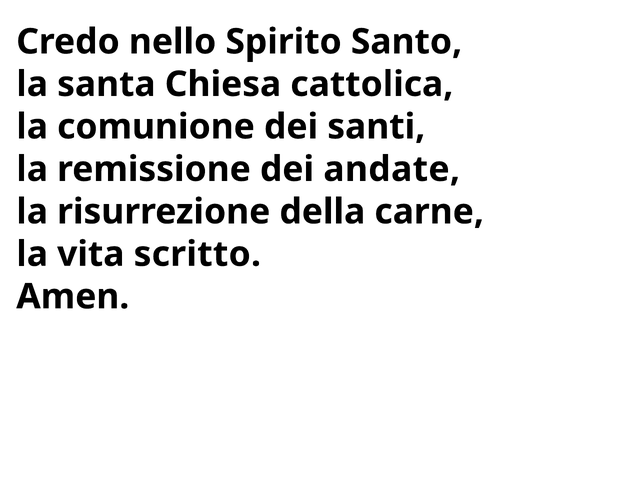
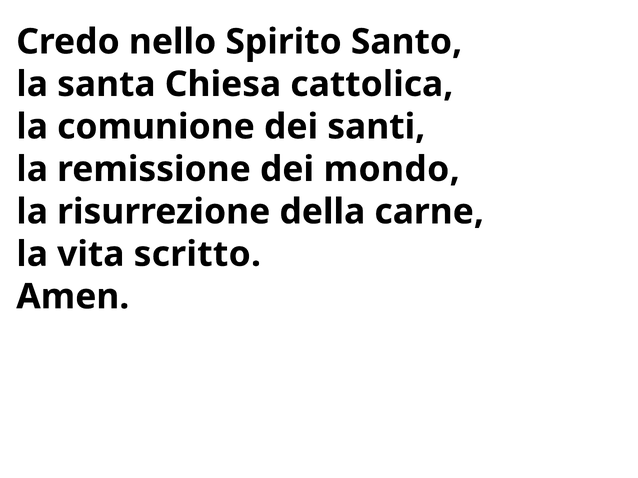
andate: andate -> mondo
